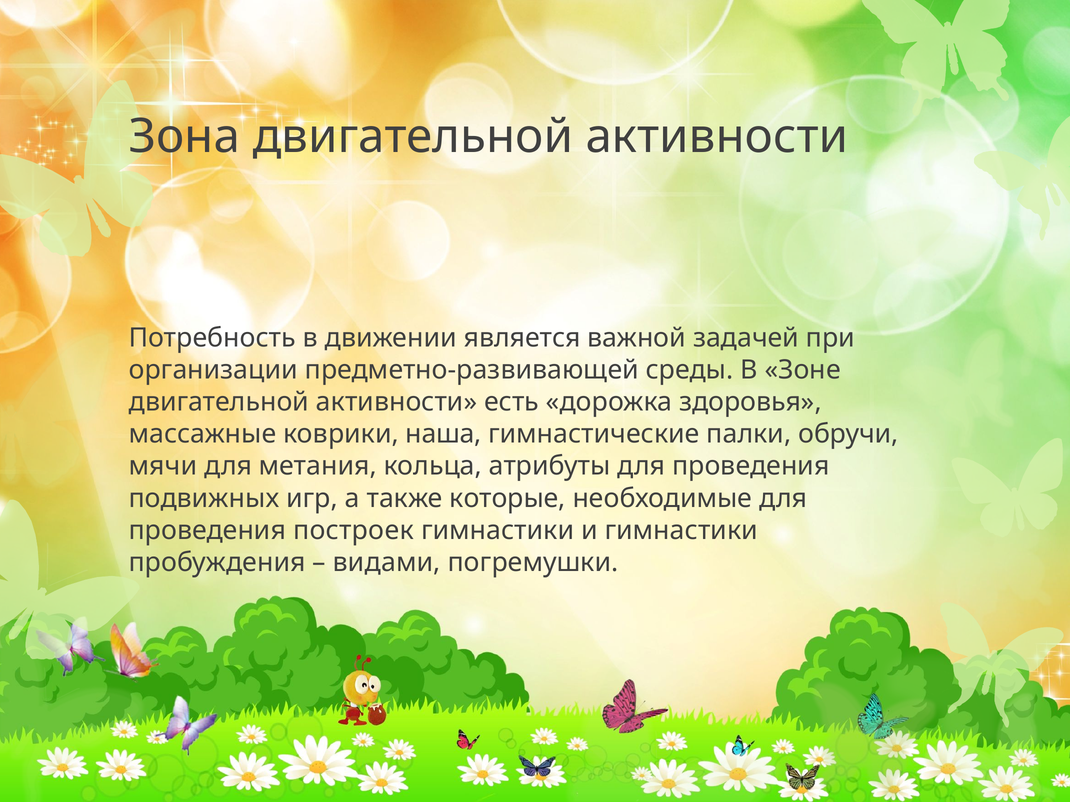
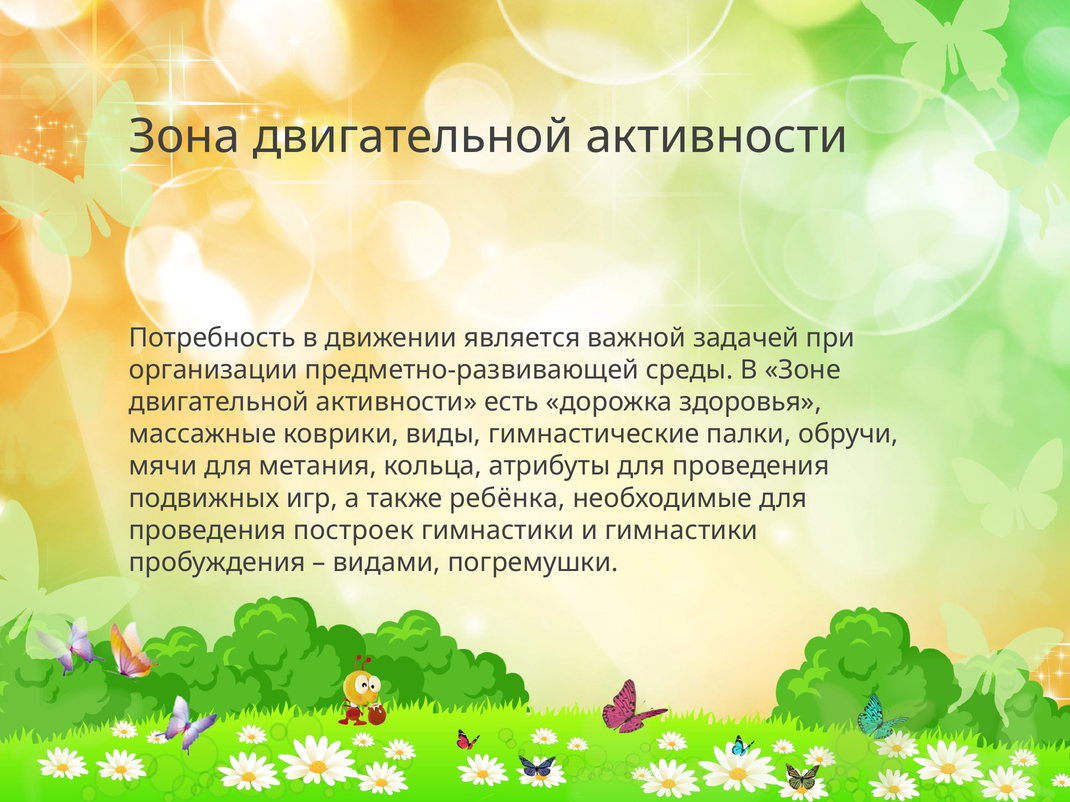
наша: наша -> виды
которые: которые -> ребёнка
